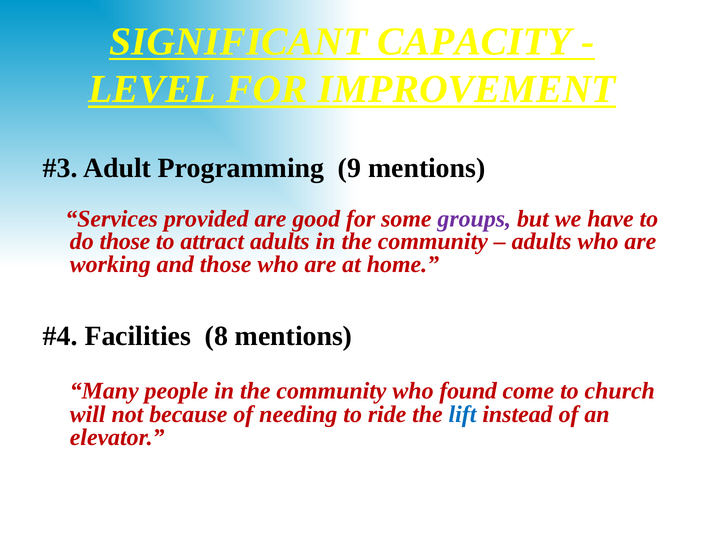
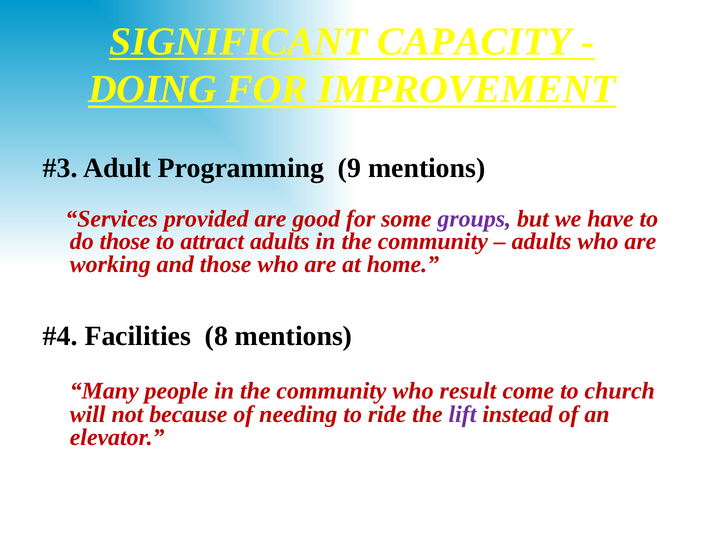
LEVEL: LEVEL -> DOING
found: found -> result
lift colour: blue -> purple
